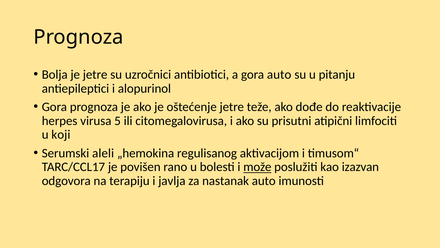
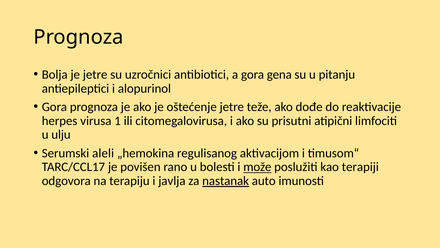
gora auto: auto -> gena
5: 5 -> 1
koji: koji -> ulju
izazvan: izazvan -> terapiji
nastanak underline: none -> present
